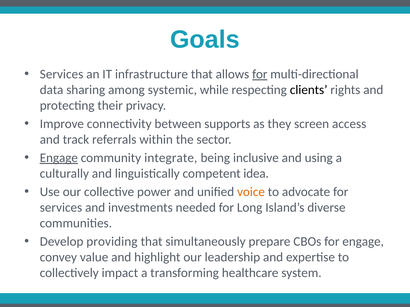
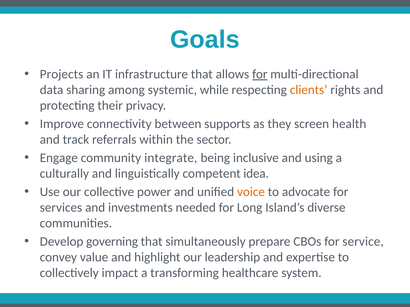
Services at (62, 74): Services -> Projects
clients colour: black -> orange
access: access -> health
Engage at (59, 158) underline: present -> none
providing: providing -> governing
for engage: engage -> service
